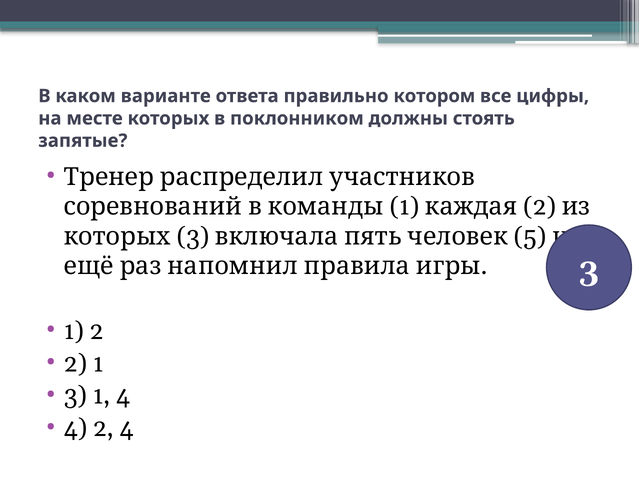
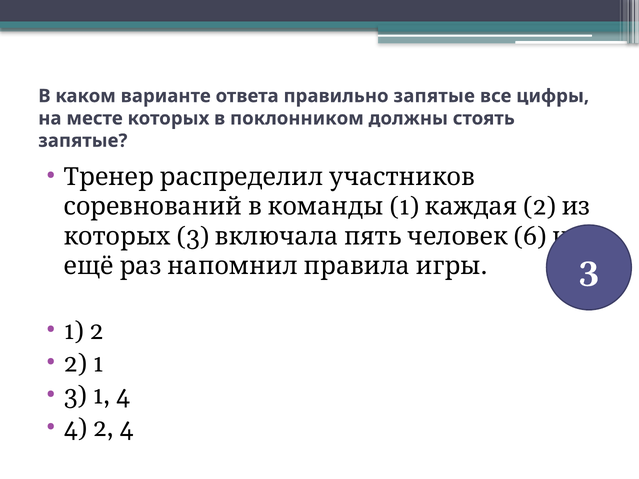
правильно котором: котором -> запятые
5: 5 -> 6
